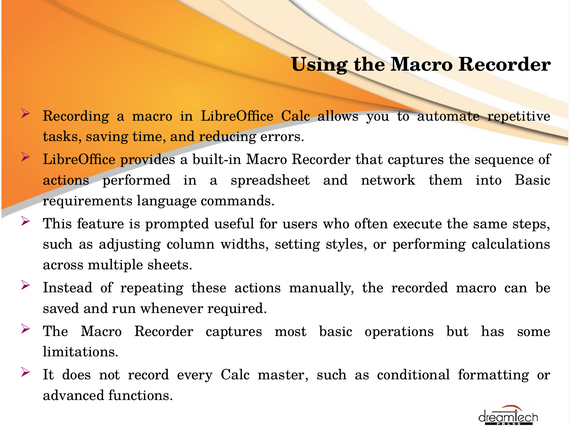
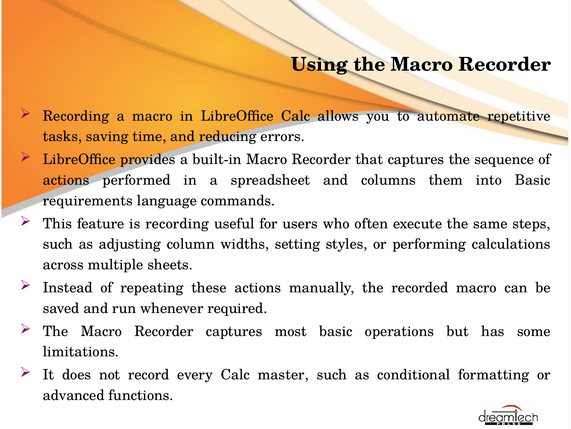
network: network -> columns
is prompted: prompted -> recording
